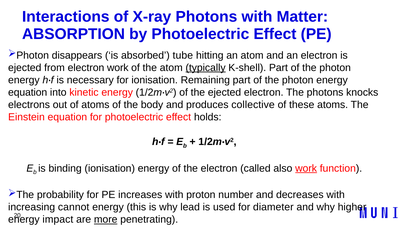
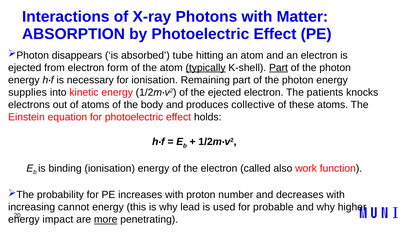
electron work: work -> form
Part at (278, 68) underline: none -> present
equation at (28, 92): equation -> supplies
The photons: photons -> patients
work at (306, 168) underline: present -> none
diameter: diameter -> probable
